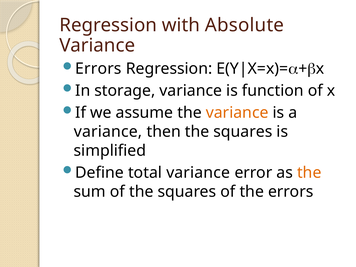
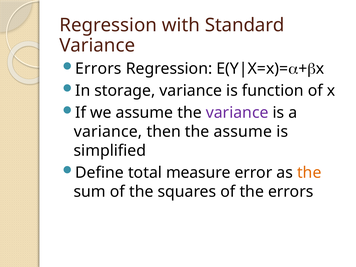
Absolute: Absolute -> Standard
variance at (237, 113) colour: orange -> purple
then the squares: squares -> assume
total variance: variance -> measure
